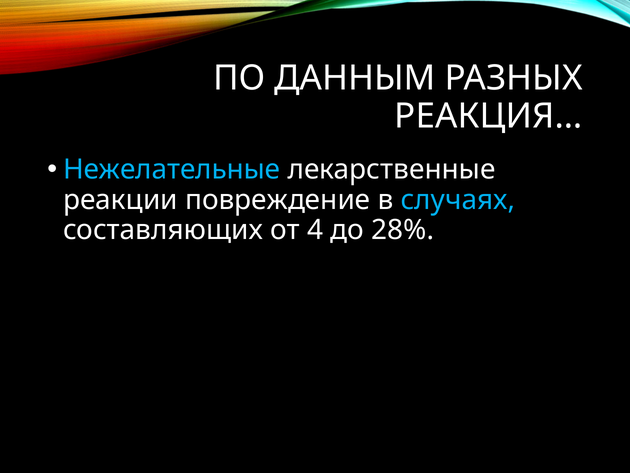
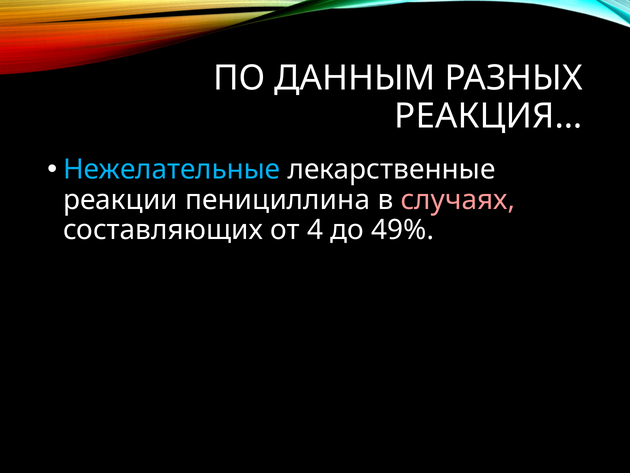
повреждение: повреждение -> пенициллина
случаях colour: light blue -> pink
28%: 28% -> 49%
